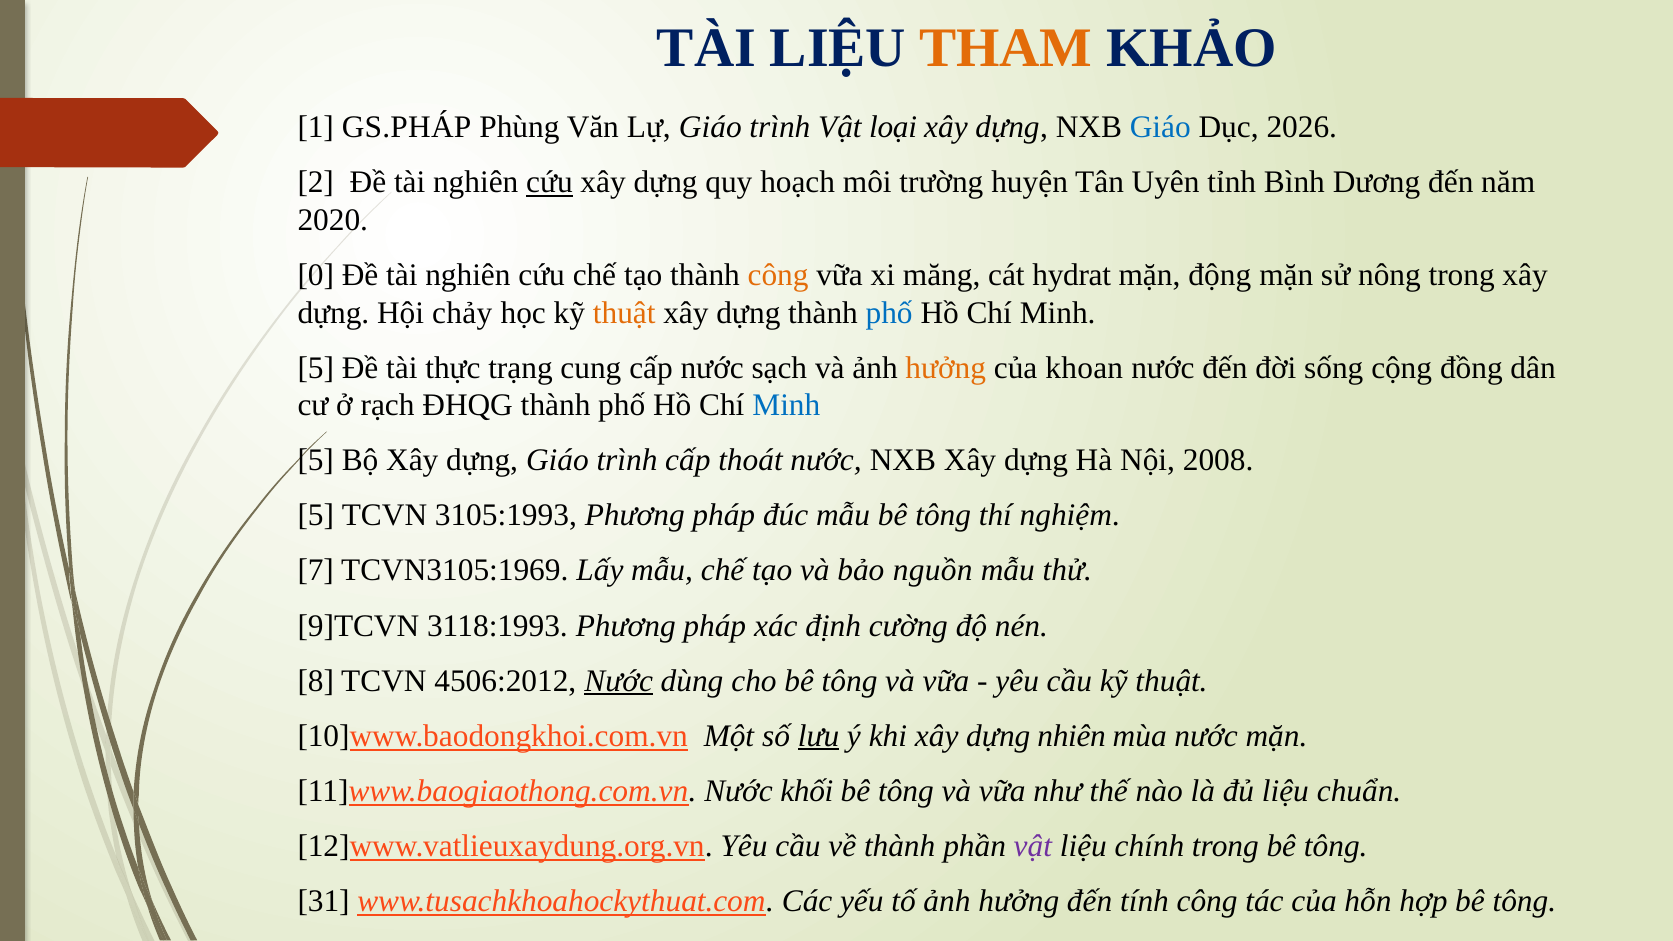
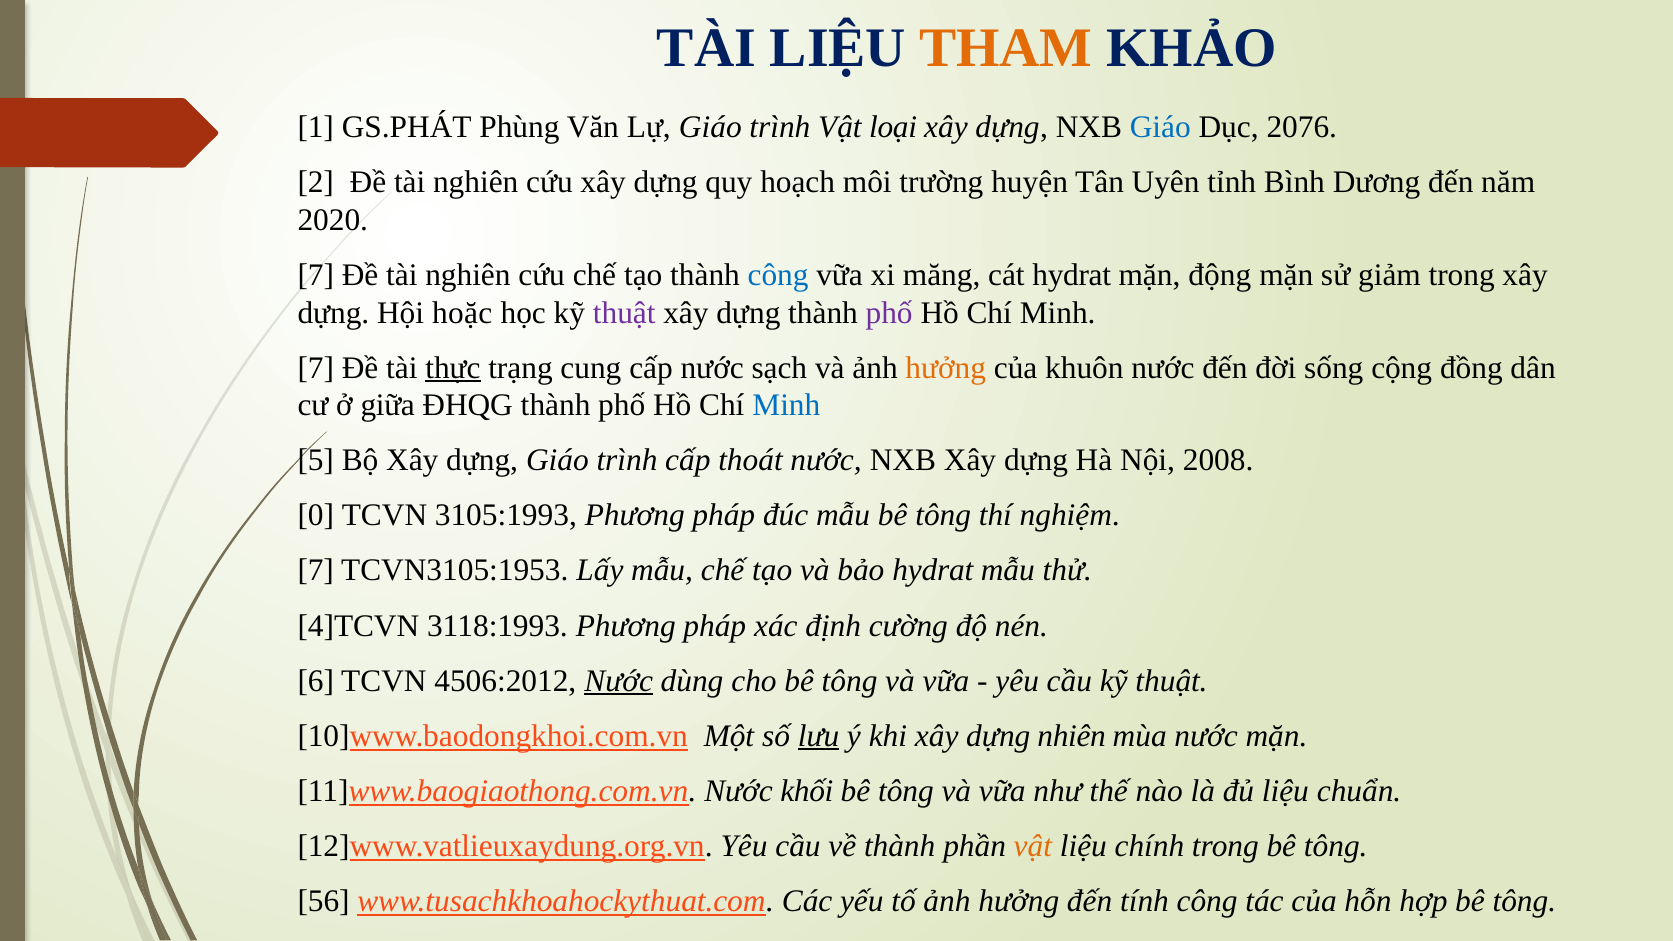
GS.PHÁP: GS.PHÁP -> GS.PHÁT
2026: 2026 -> 2076
cứu at (549, 182) underline: present -> none
0 at (316, 275): 0 -> 7
công at (778, 275) colour: orange -> blue
nông: nông -> giảm
chảy: chảy -> hoặc
thuật at (624, 313) colour: orange -> purple
phố at (889, 313) colour: blue -> purple
5 at (316, 368): 5 -> 7
thực underline: none -> present
khoan: khoan -> khuôn
rạch: rạch -> giữa
5 at (316, 516): 5 -> 0
TCVN3105:1969: TCVN3105:1969 -> TCVN3105:1953
bảo nguồn: nguồn -> hydrat
9]TCVN: 9]TCVN -> 4]TCVN
8: 8 -> 6
vật at (1033, 846) colour: purple -> orange
31: 31 -> 56
